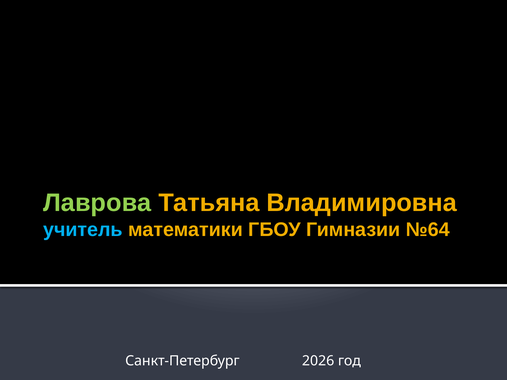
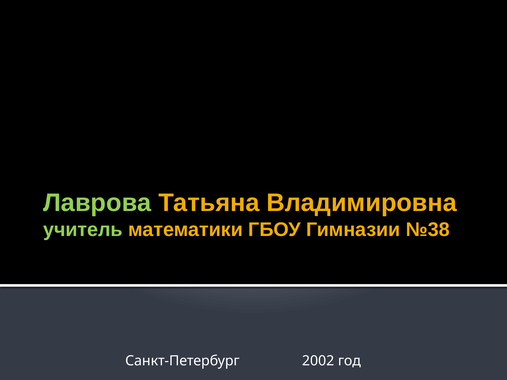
учитель colour: light blue -> light green
№64: №64 -> №38
2026: 2026 -> 2002
